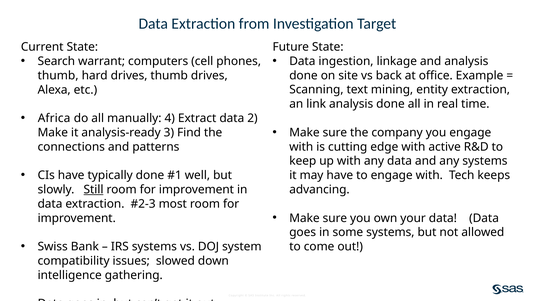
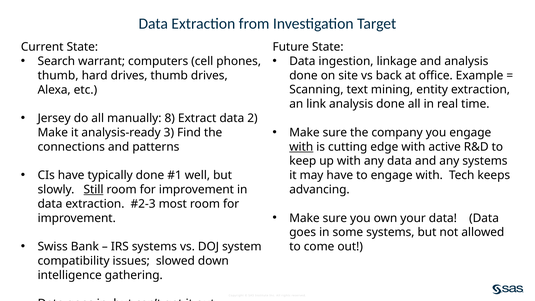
Africa: Africa -> Jersey
4: 4 -> 8
with at (301, 147) underline: none -> present
